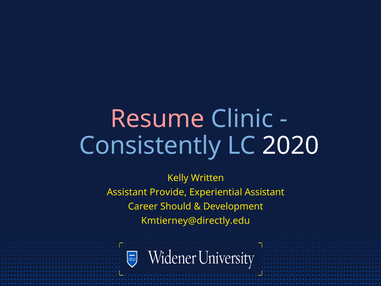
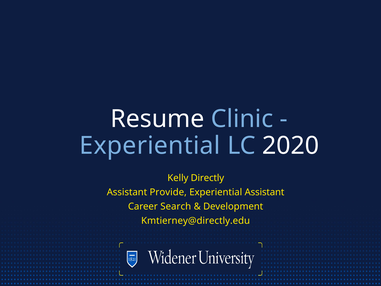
Resume colour: pink -> white
Consistently at (150, 146): Consistently -> Experiential
Written: Written -> Directly
Should: Should -> Search
